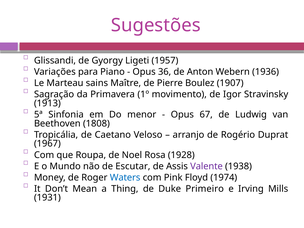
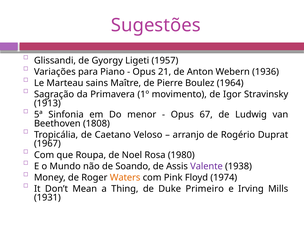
36: 36 -> 21
1907: 1907 -> 1964
1928: 1928 -> 1980
Escutar: Escutar -> Soando
Waters colour: blue -> orange
